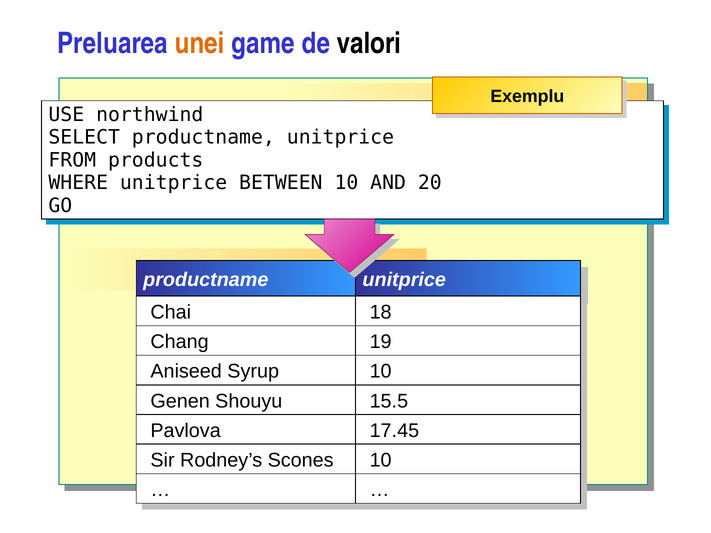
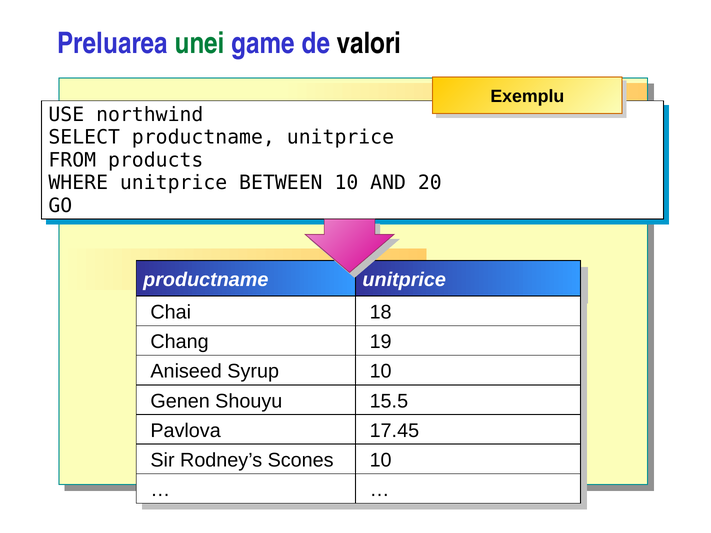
unei colour: orange -> green
